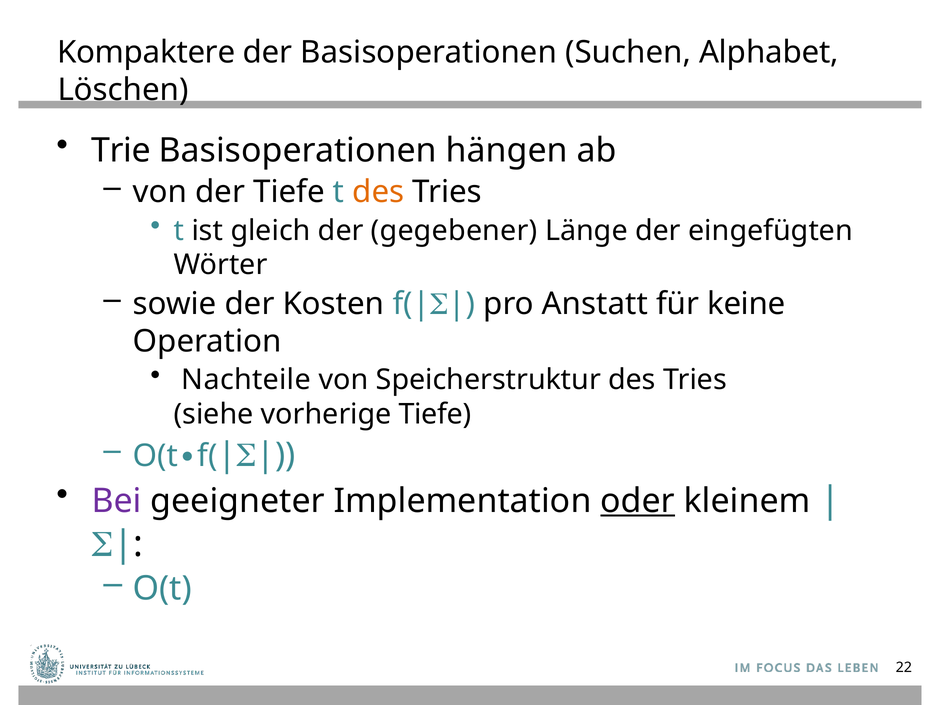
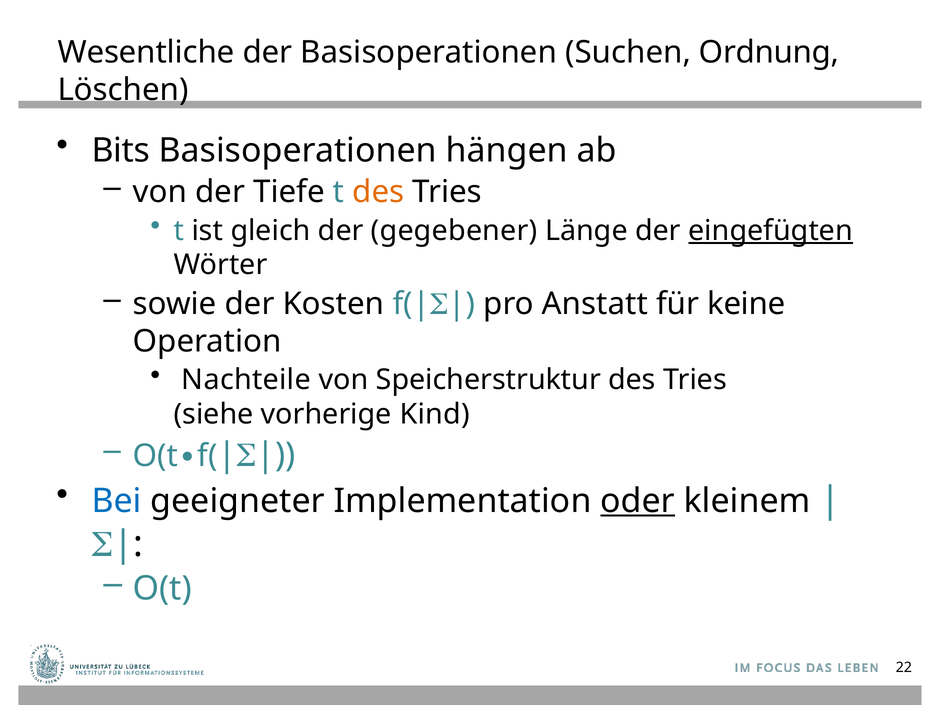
Kompaktere: Kompaktere -> Wesentliche
Alphabet: Alphabet -> Ordnung
Trie: Trie -> Bits
eingefügten underline: none -> present
vorherige Tiefe: Tiefe -> Kind
Bei colour: purple -> blue
